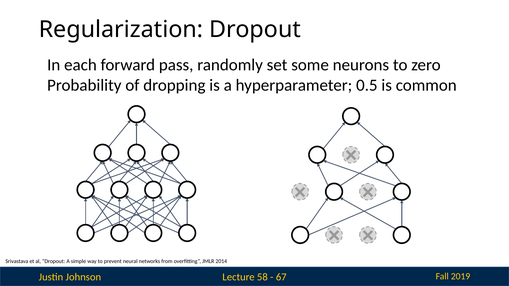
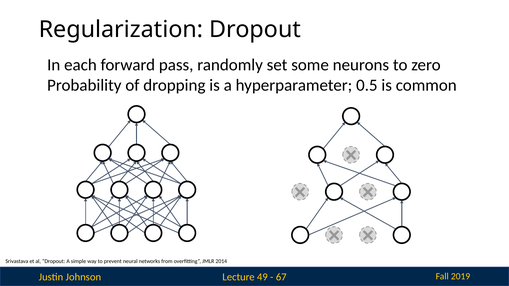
58: 58 -> 49
